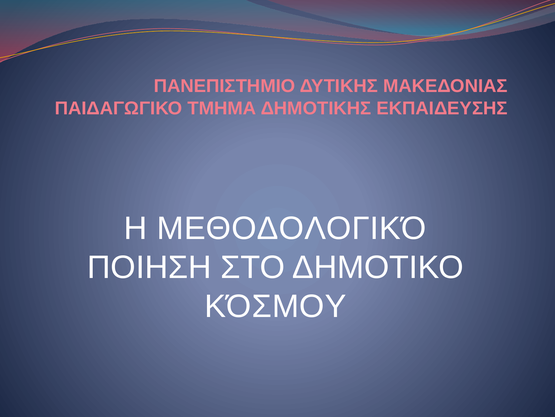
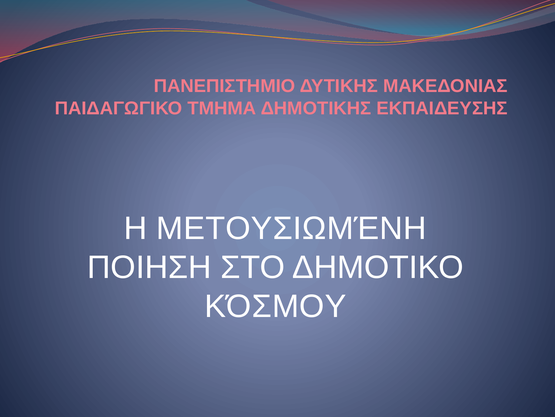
ΜΕΘΟΔΟΛΟΓΙΚΌ: ΜΕΘΟΔΟΛΟΓΙΚΌ -> ΜΕΤΟΥΣΙΩΜΈΝΗ
